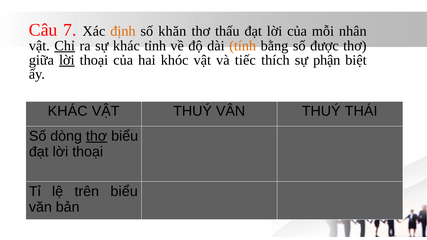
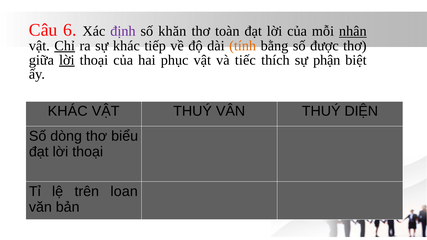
7: 7 -> 6
định colour: orange -> purple
thấu: thấu -> toàn
nhân underline: none -> present
tỉnh: tỉnh -> tiếp
khóc: khóc -> phục
THÁI: THÁI -> DIỆN
thơ at (97, 136) underline: present -> none
trên biểu: biểu -> loan
